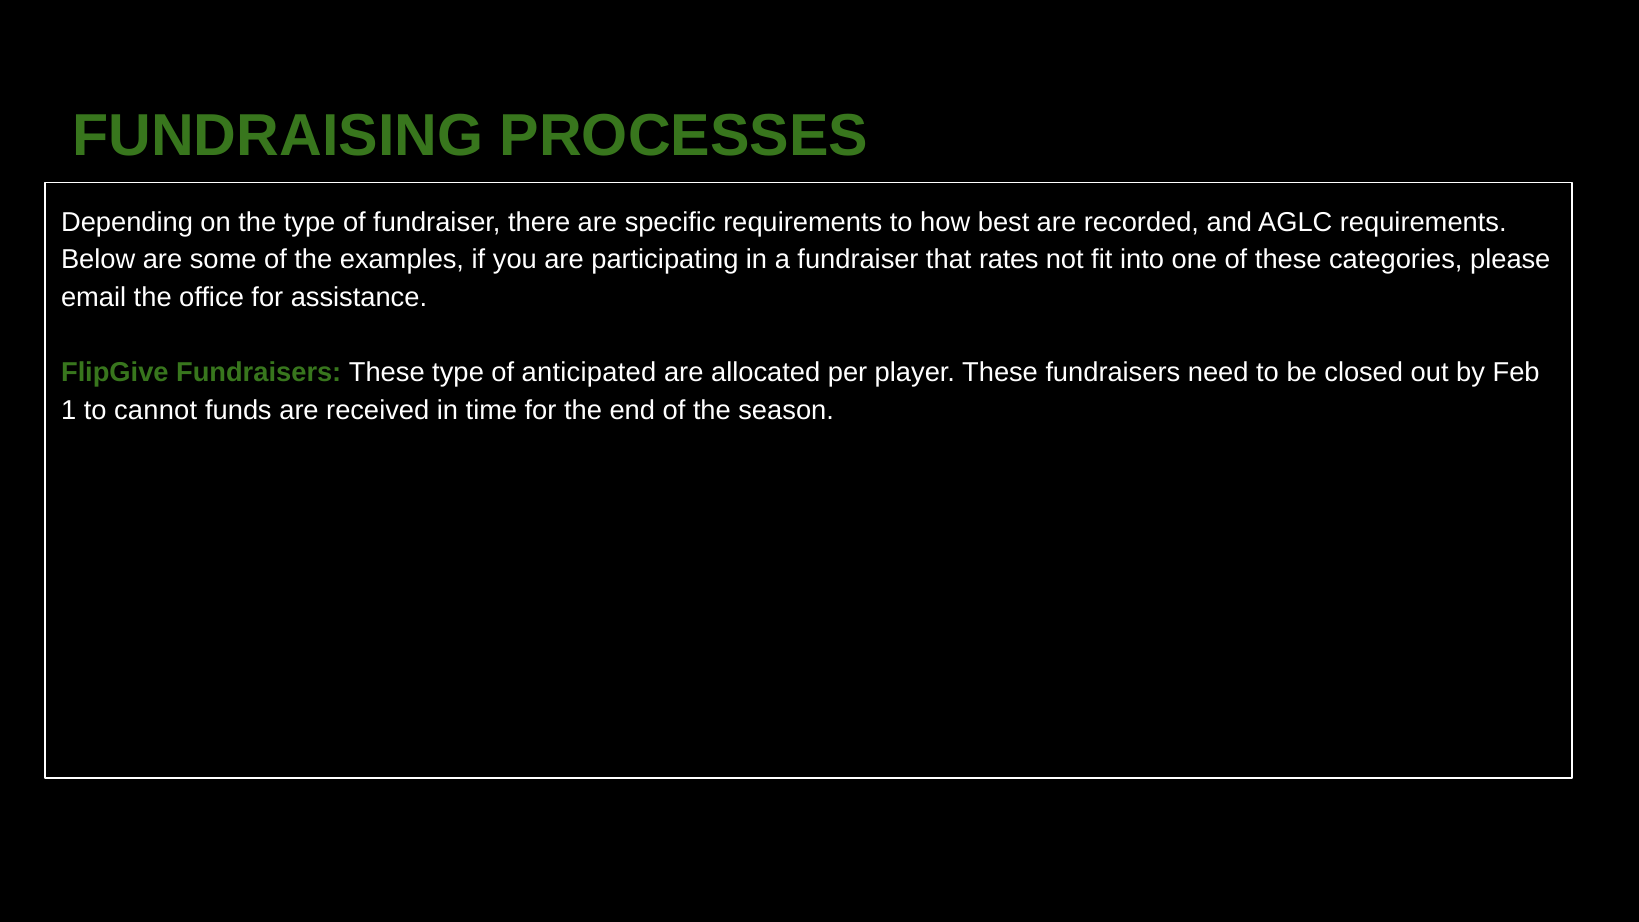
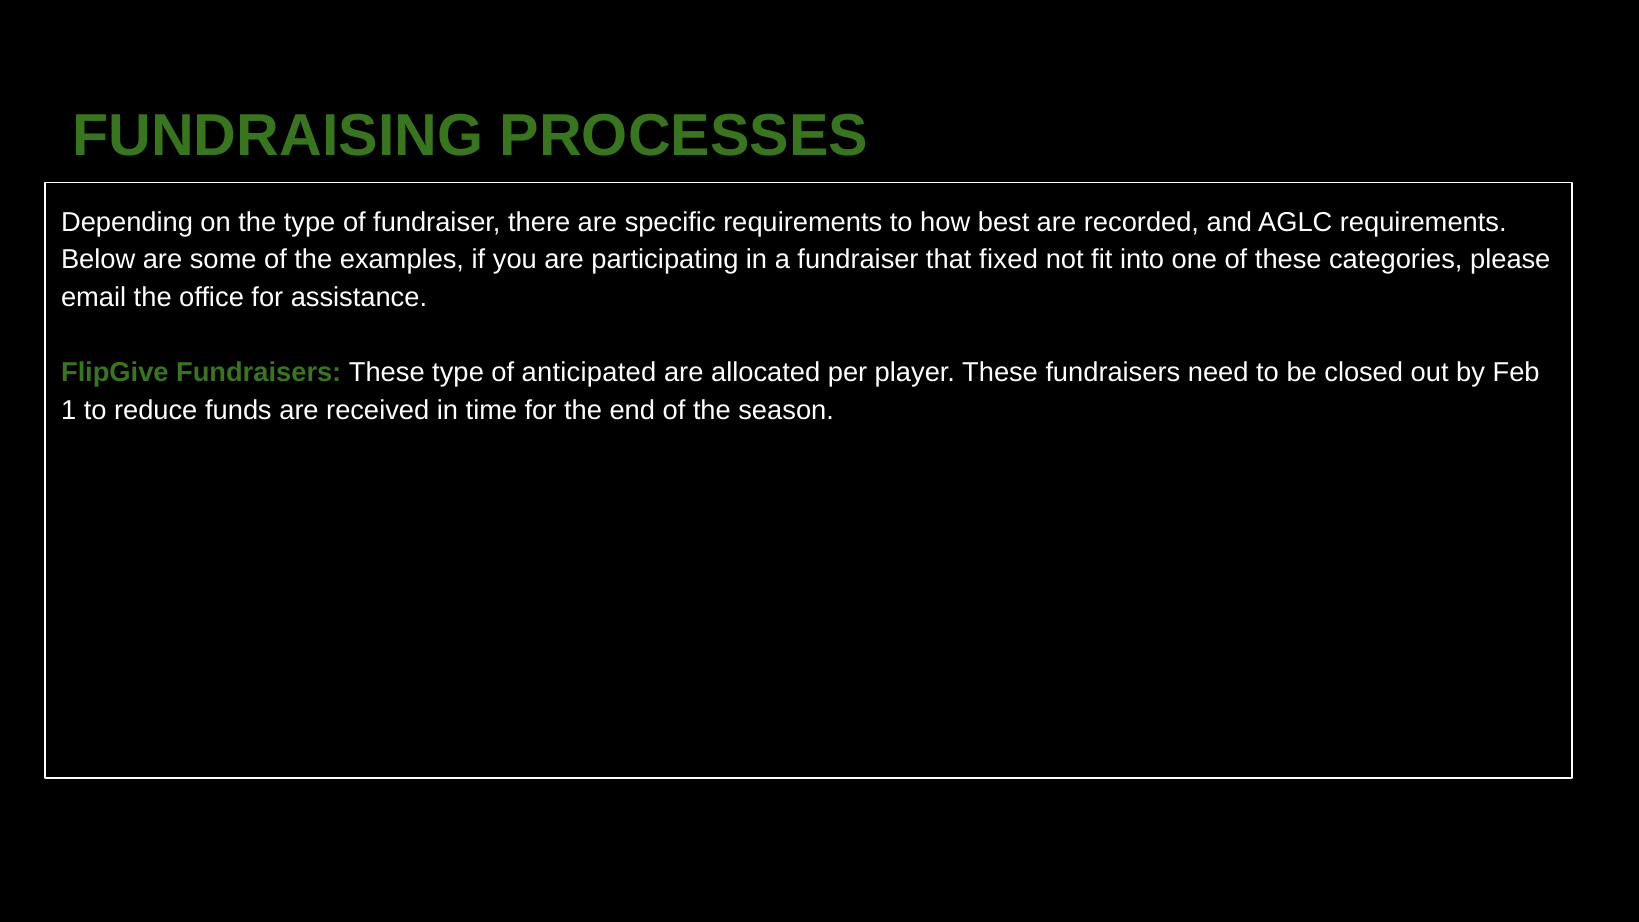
rates: rates -> fixed
cannot: cannot -> reduce
